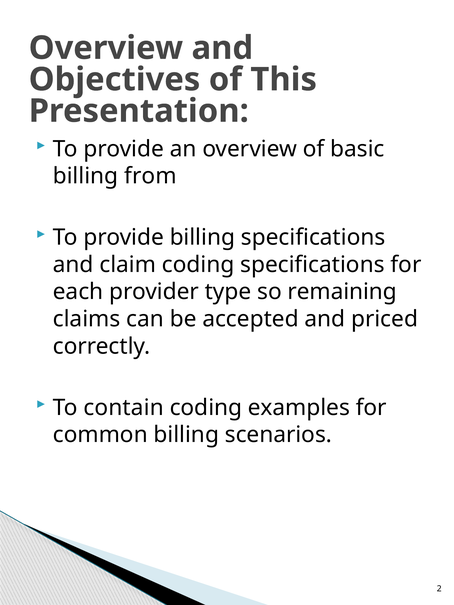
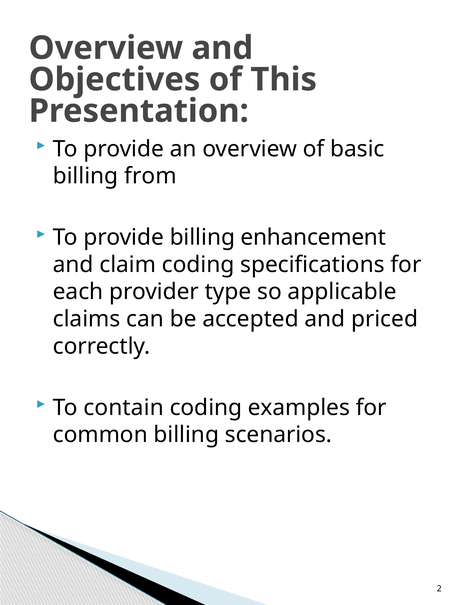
billing specifications: specifications -> enhancement
remaining: remaining -> applicable
